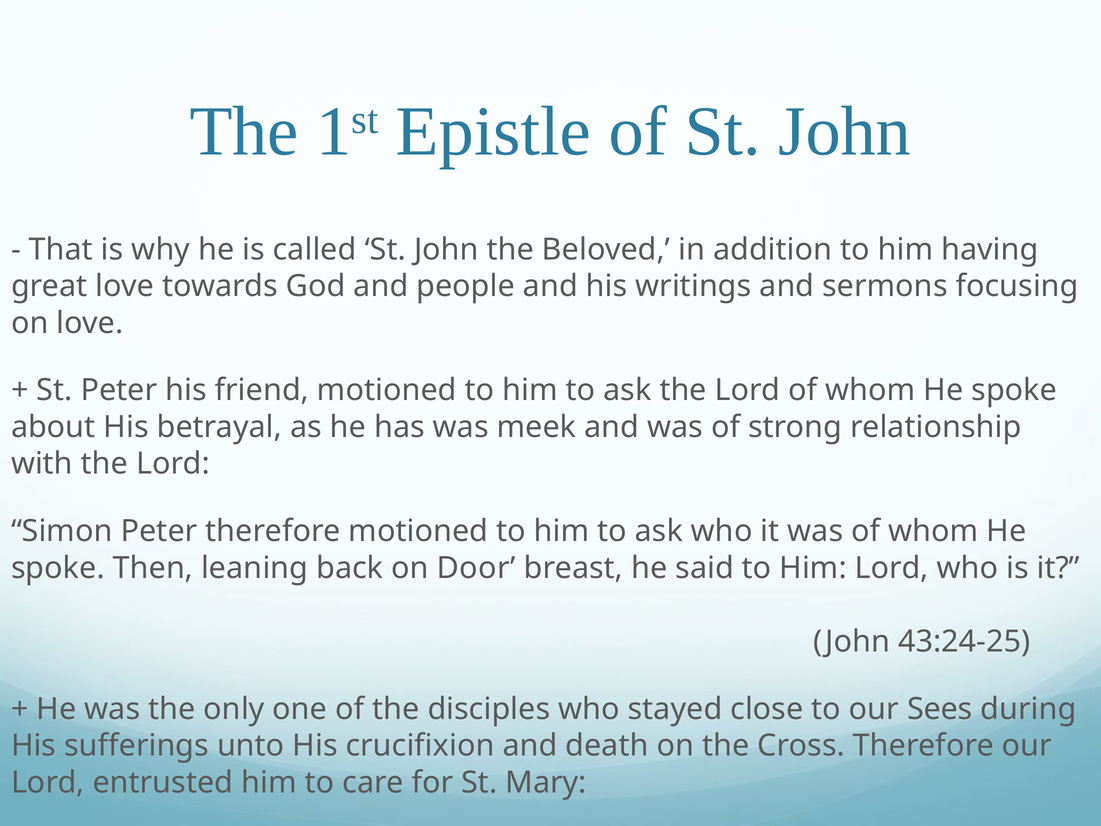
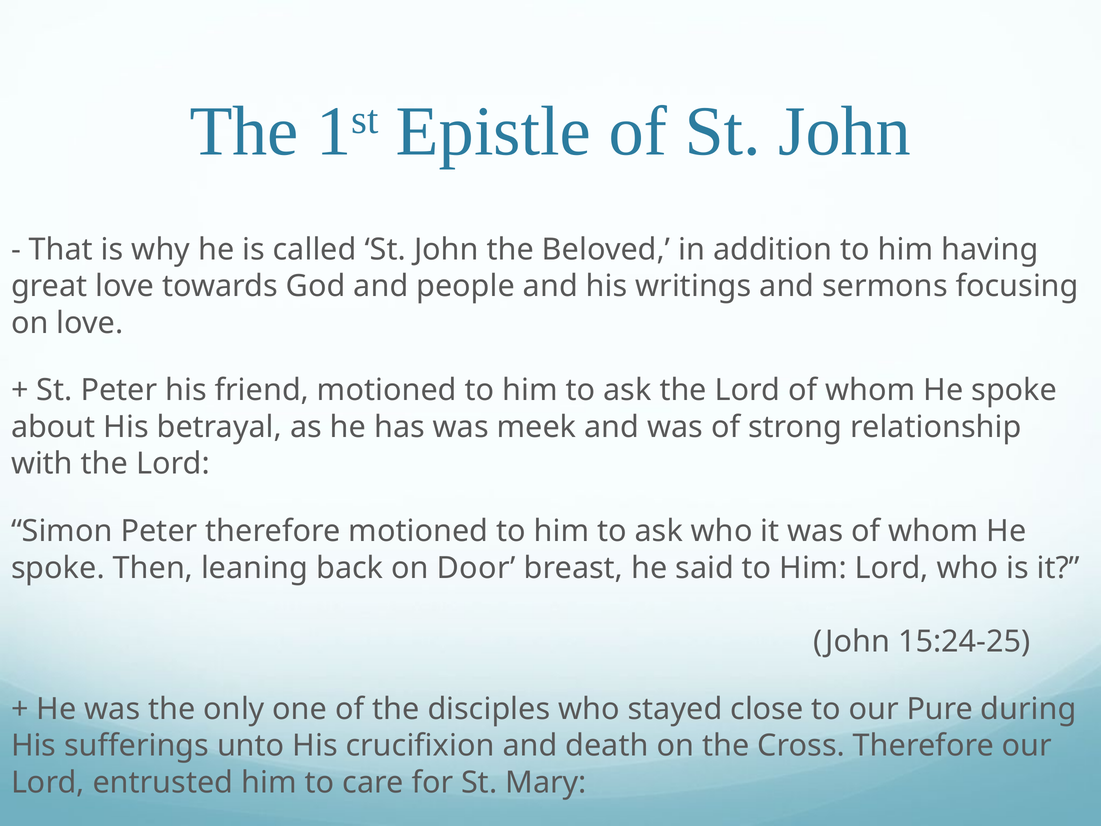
43:24-25: 43:24-25 -> 15:24-25
Sees: Sees -> Pure
